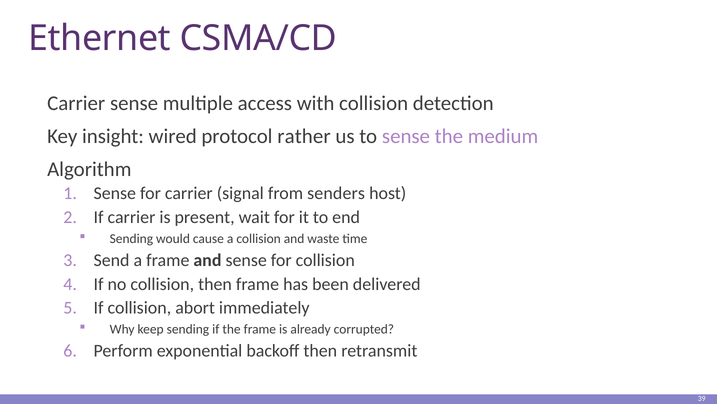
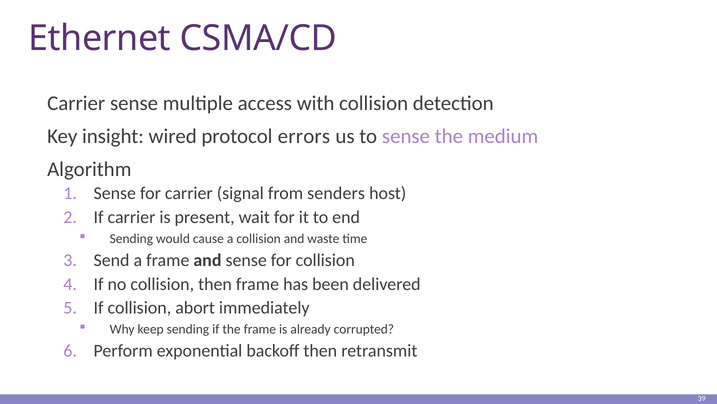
rather: rather -> errors
